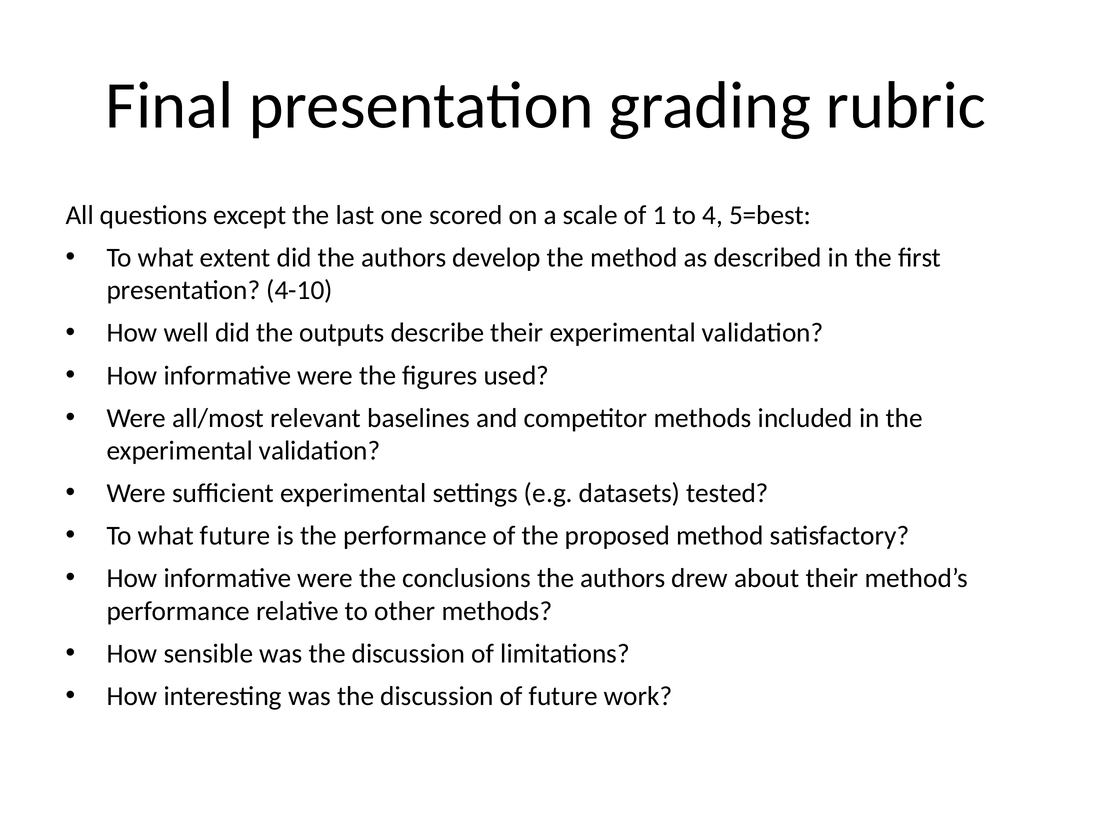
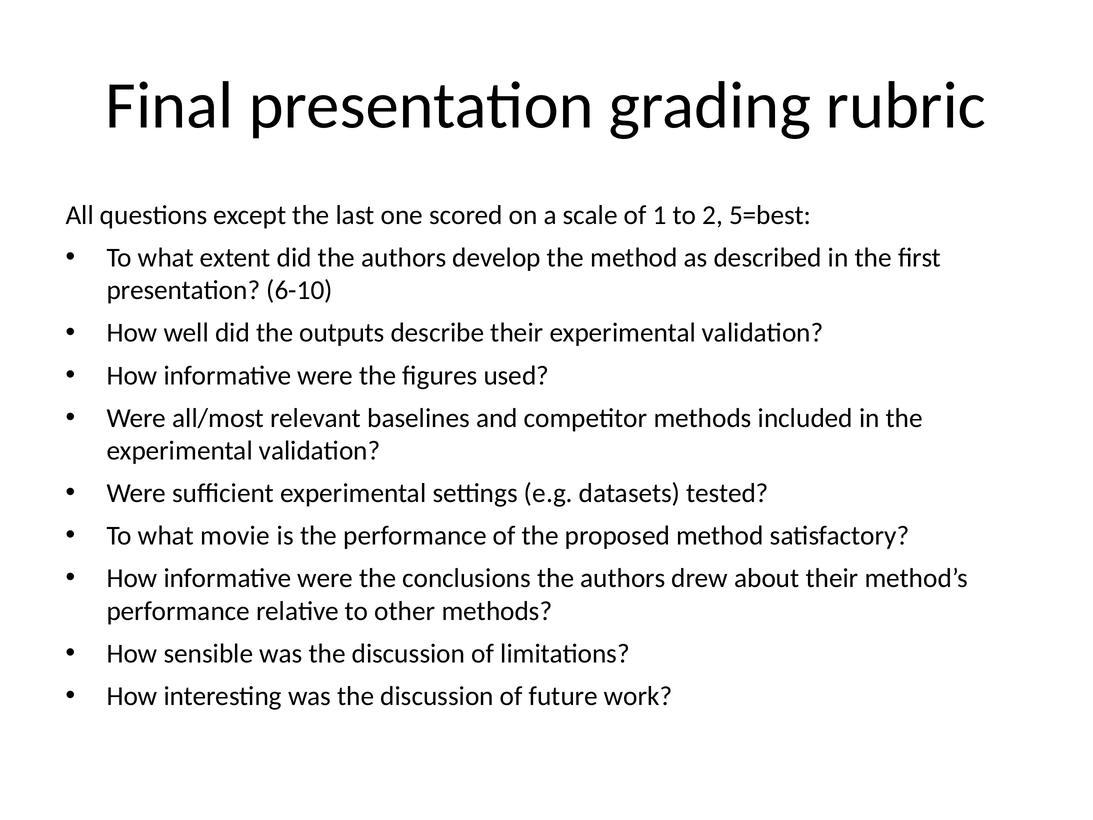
4: 4 -> 2
4-10: 4-10 -> 6-10
what future: future -> movie
